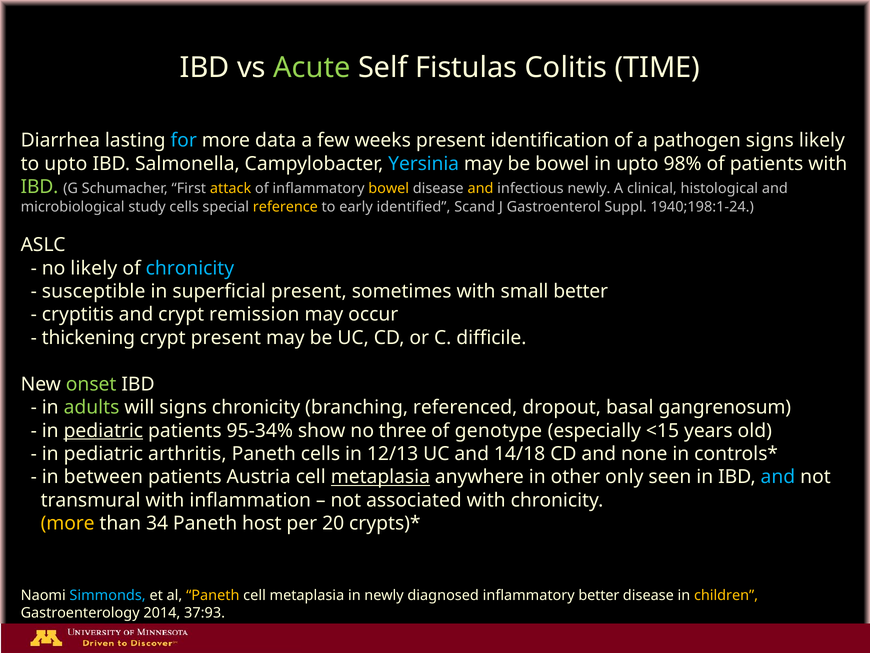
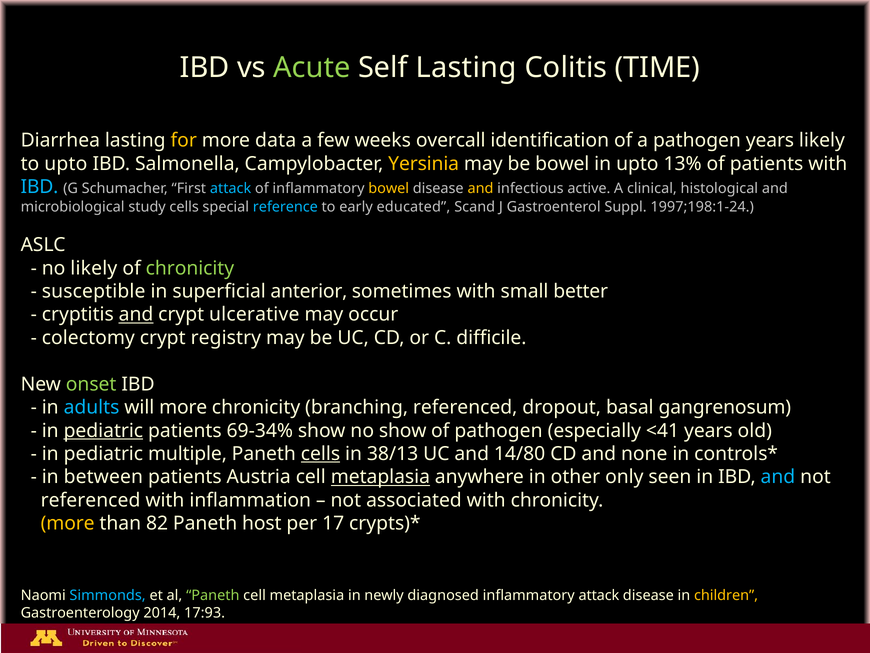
Self Fistulas: Fistulas -> Lasting
for colour: light blue -> yellow
weeks present: present -> overcall
pathogen signs: signs -> years
Yersinia colour: light blue -> yellow
98%: 98% -> 13%
IBD at (39, 187) colour: light green -> light blue
attack at (231, 188) colour: yellow -> light blue
infectious newly: newly -> active
reference colour: yellow -> light blue
identified: identified -> educated
1940;198:1-24: 1940;198:1-24 -> 1997;198:1-24
chronicity at (190, 268) colour: light blue -> light green
superficial present: present -> anterior
and at (136, 314) underline: none -> present
remission: remission -> ulcerative
thickening: thickening -> colectomy
crypt present: present -> registry
adults colour: light green -> light blue
will signs: signs -> more
95-34%: 95-34% -> 69-34%
no three: three -> show
of genotype: genotype -> pathogen
<15: <15 -> <41
arthritis: arthritis -> multiple
cells at (320, 453) underline: none -> present
12/13: 12/13 -> 38/13
14/18: 14/18 -> 14/80
transmural at (91, 500): transmural -> referenced
34: 34 -> 82
20: 20 -> 17
Paneth at (213, 595) colour: yellow -> light green
inflammatory better: better -> attack
37:93: 37:93 -> 17:93
